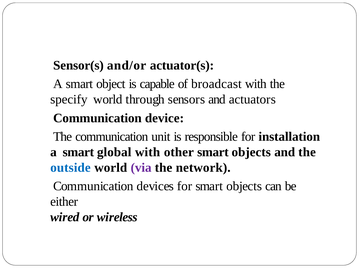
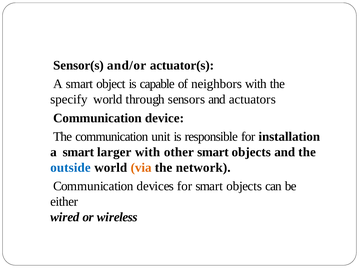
broadcast: broadcast -> neighbors
global: global -> larger
via colour: purple -> orange
